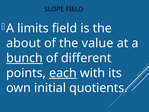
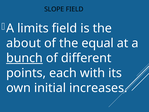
value: value -> equal
each underline: present -> none
quotients: quotients -> increases
